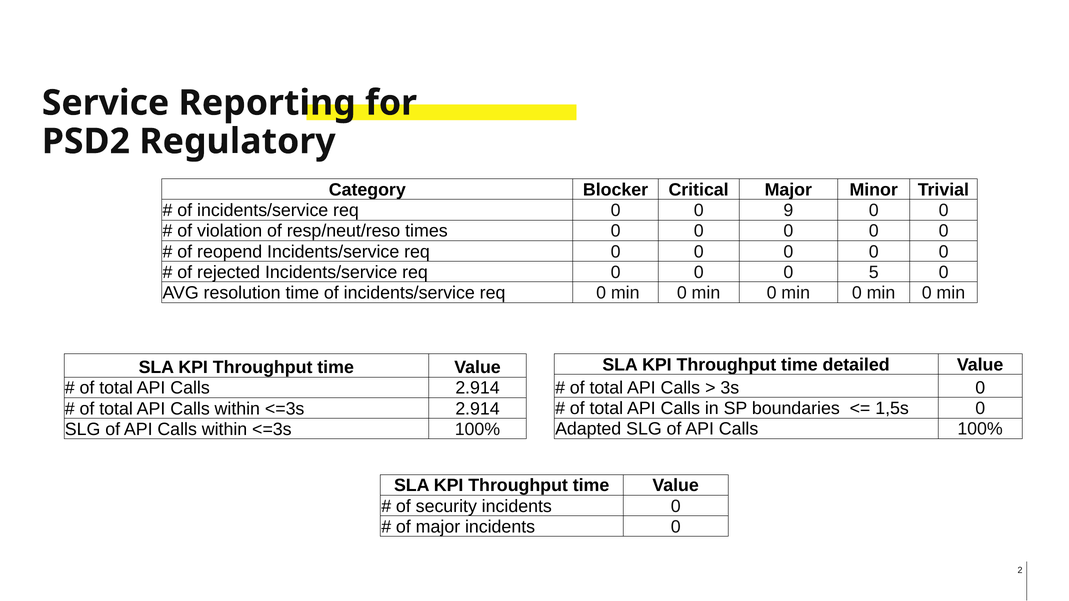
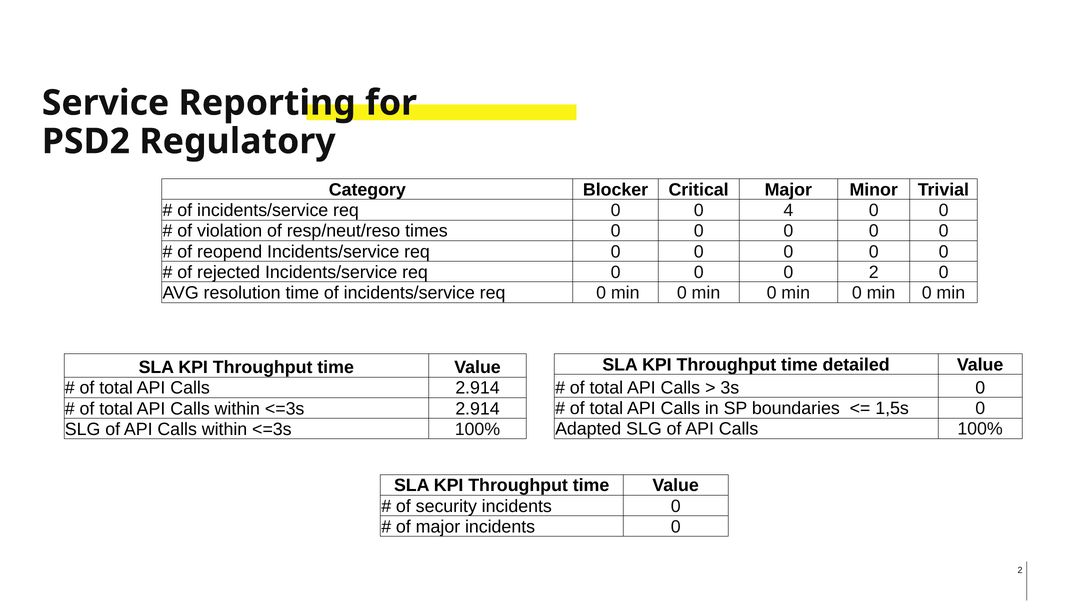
9: 9 -> 4
0 5: 5 -> 2
